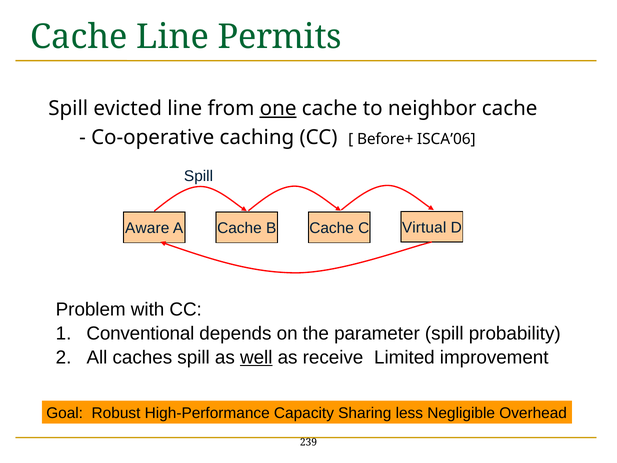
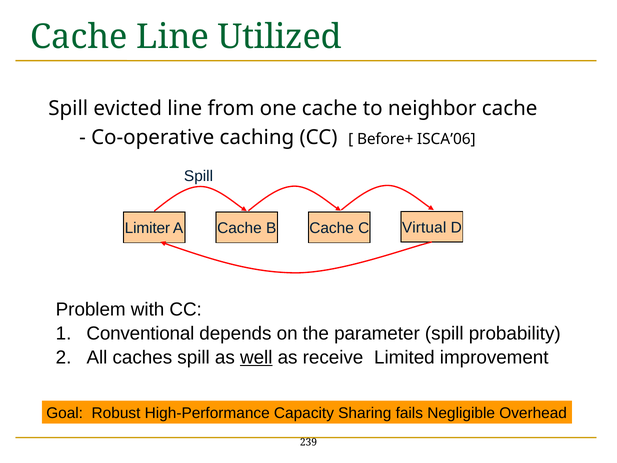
Permits: Permits -> Utilized
one underline: present -> none
Aware: Aware -> Limiter
less: less -> fails
